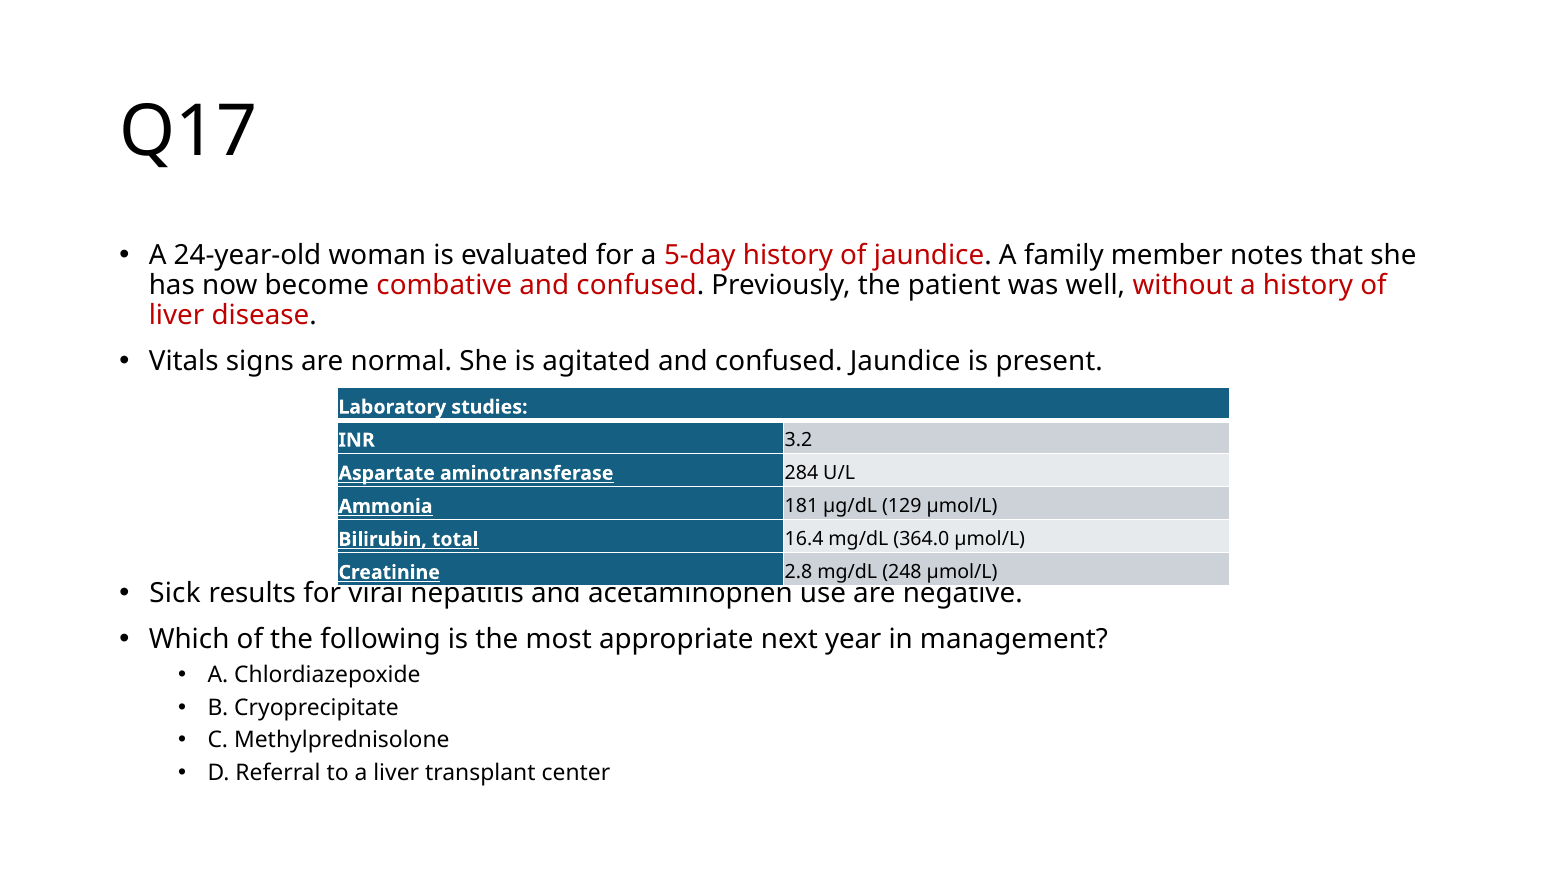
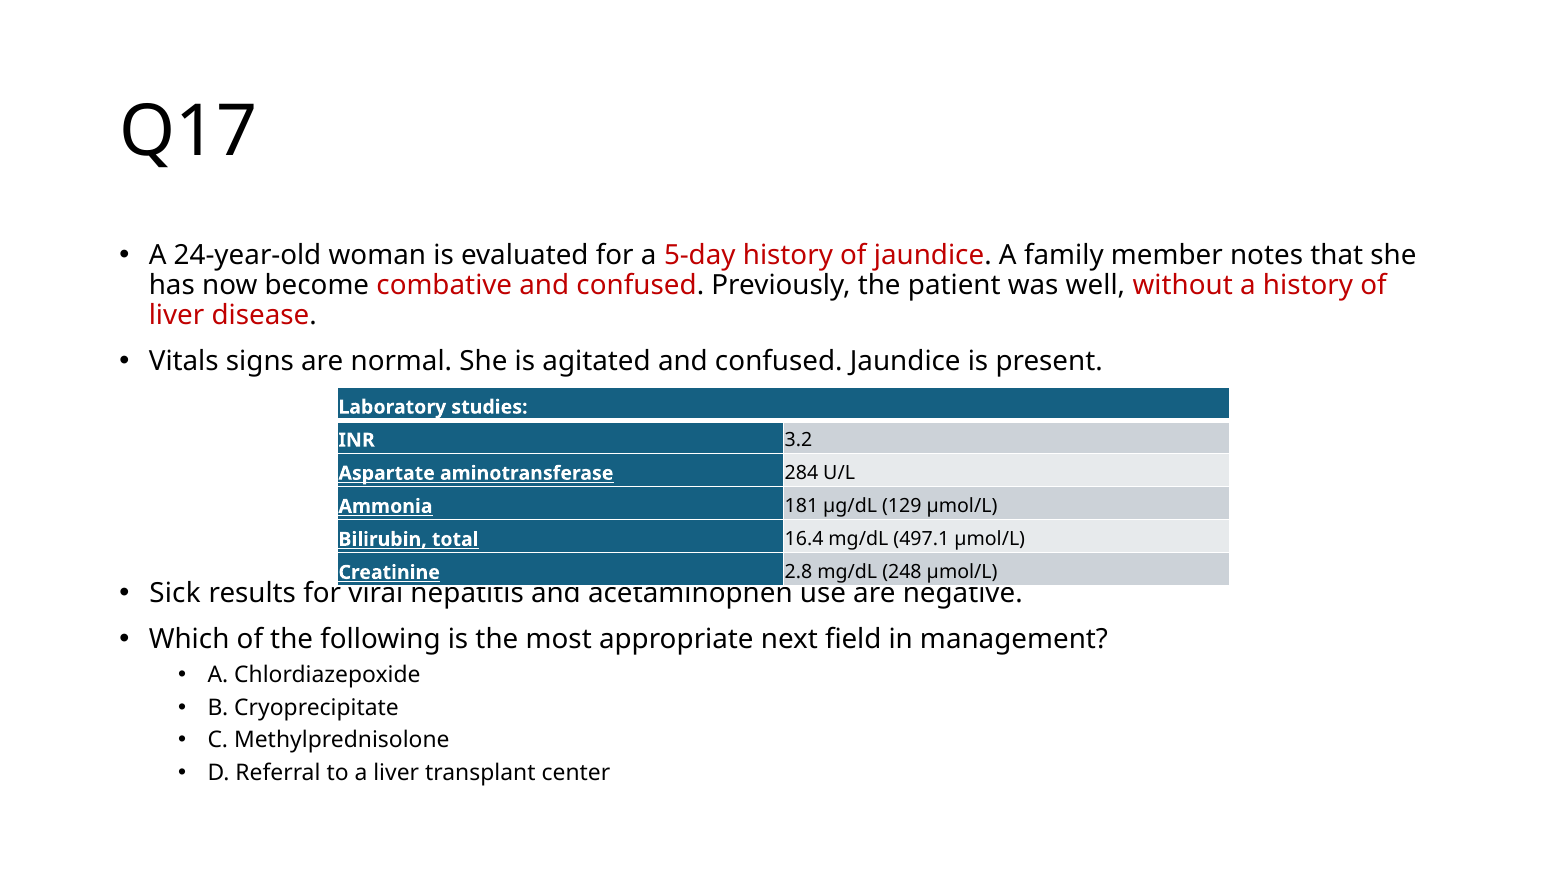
364.0: 364.0 -> 497.1
year: year -> field
